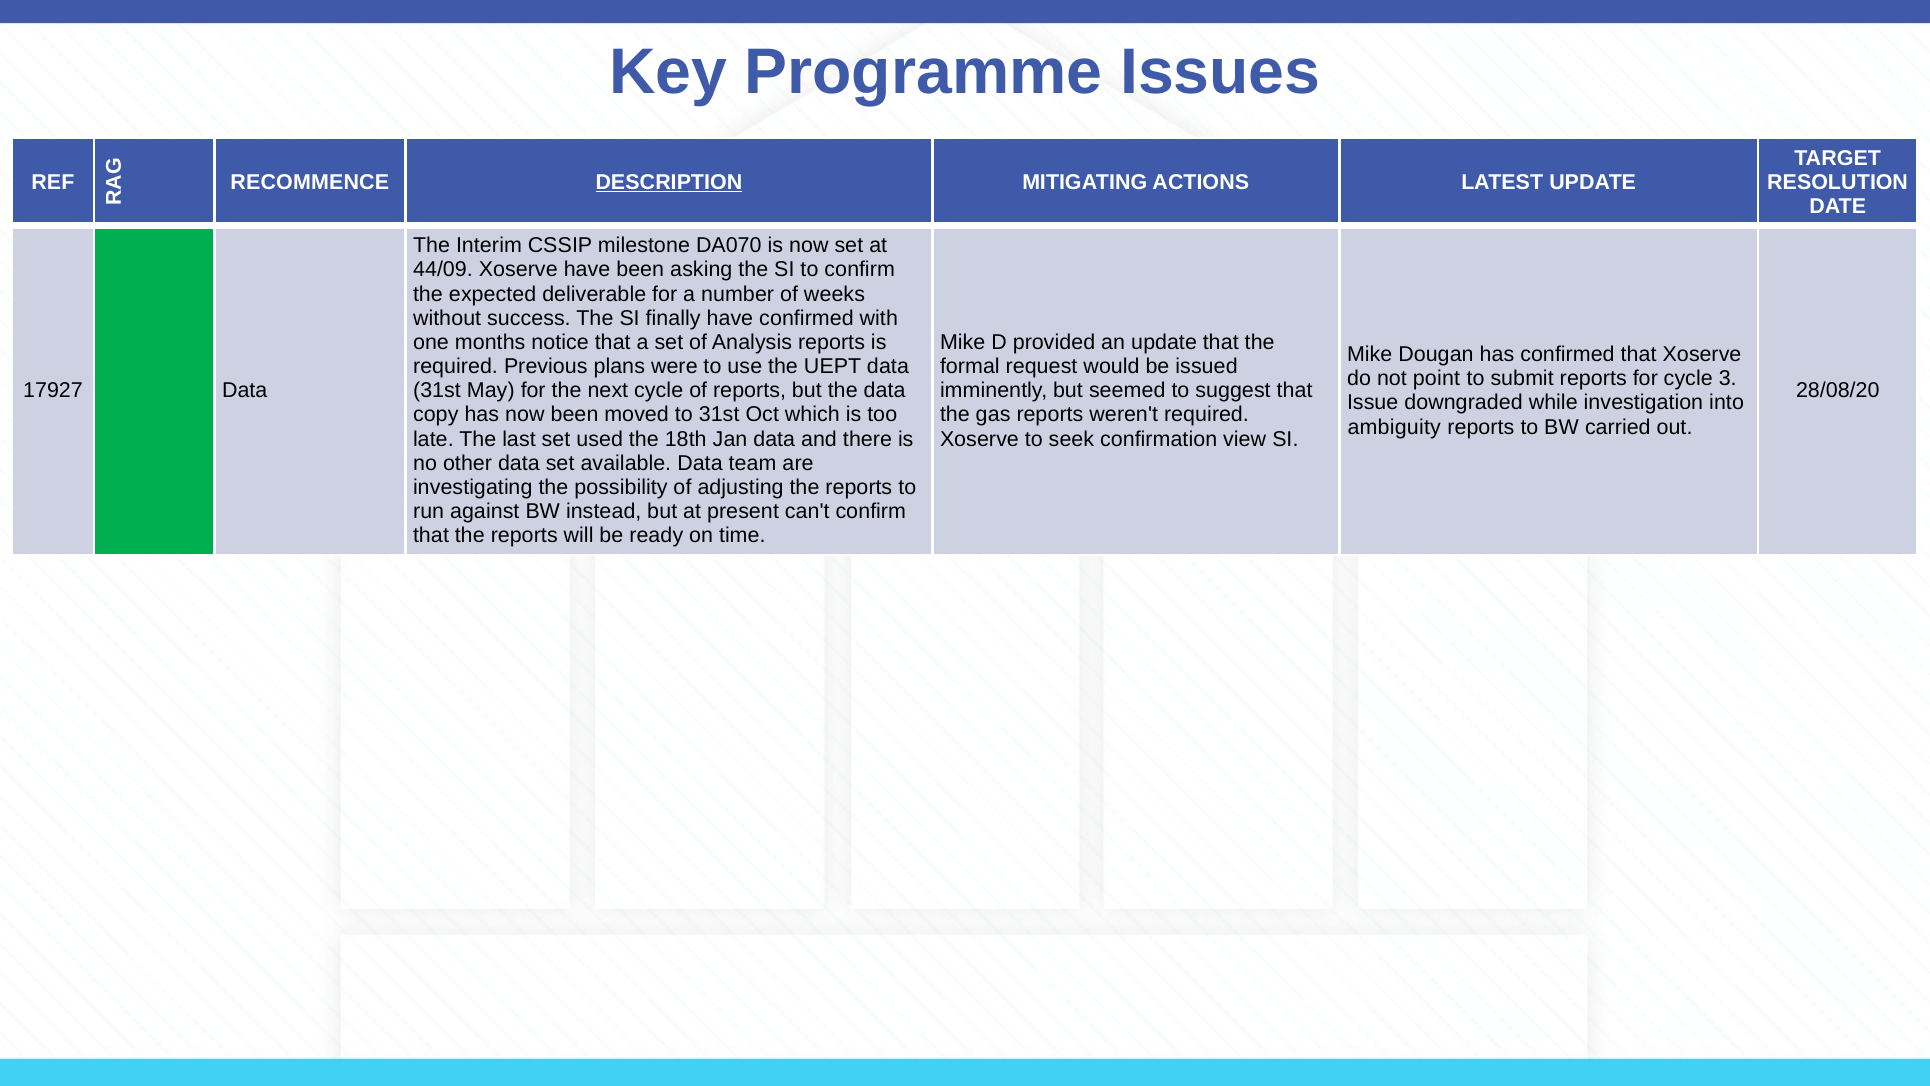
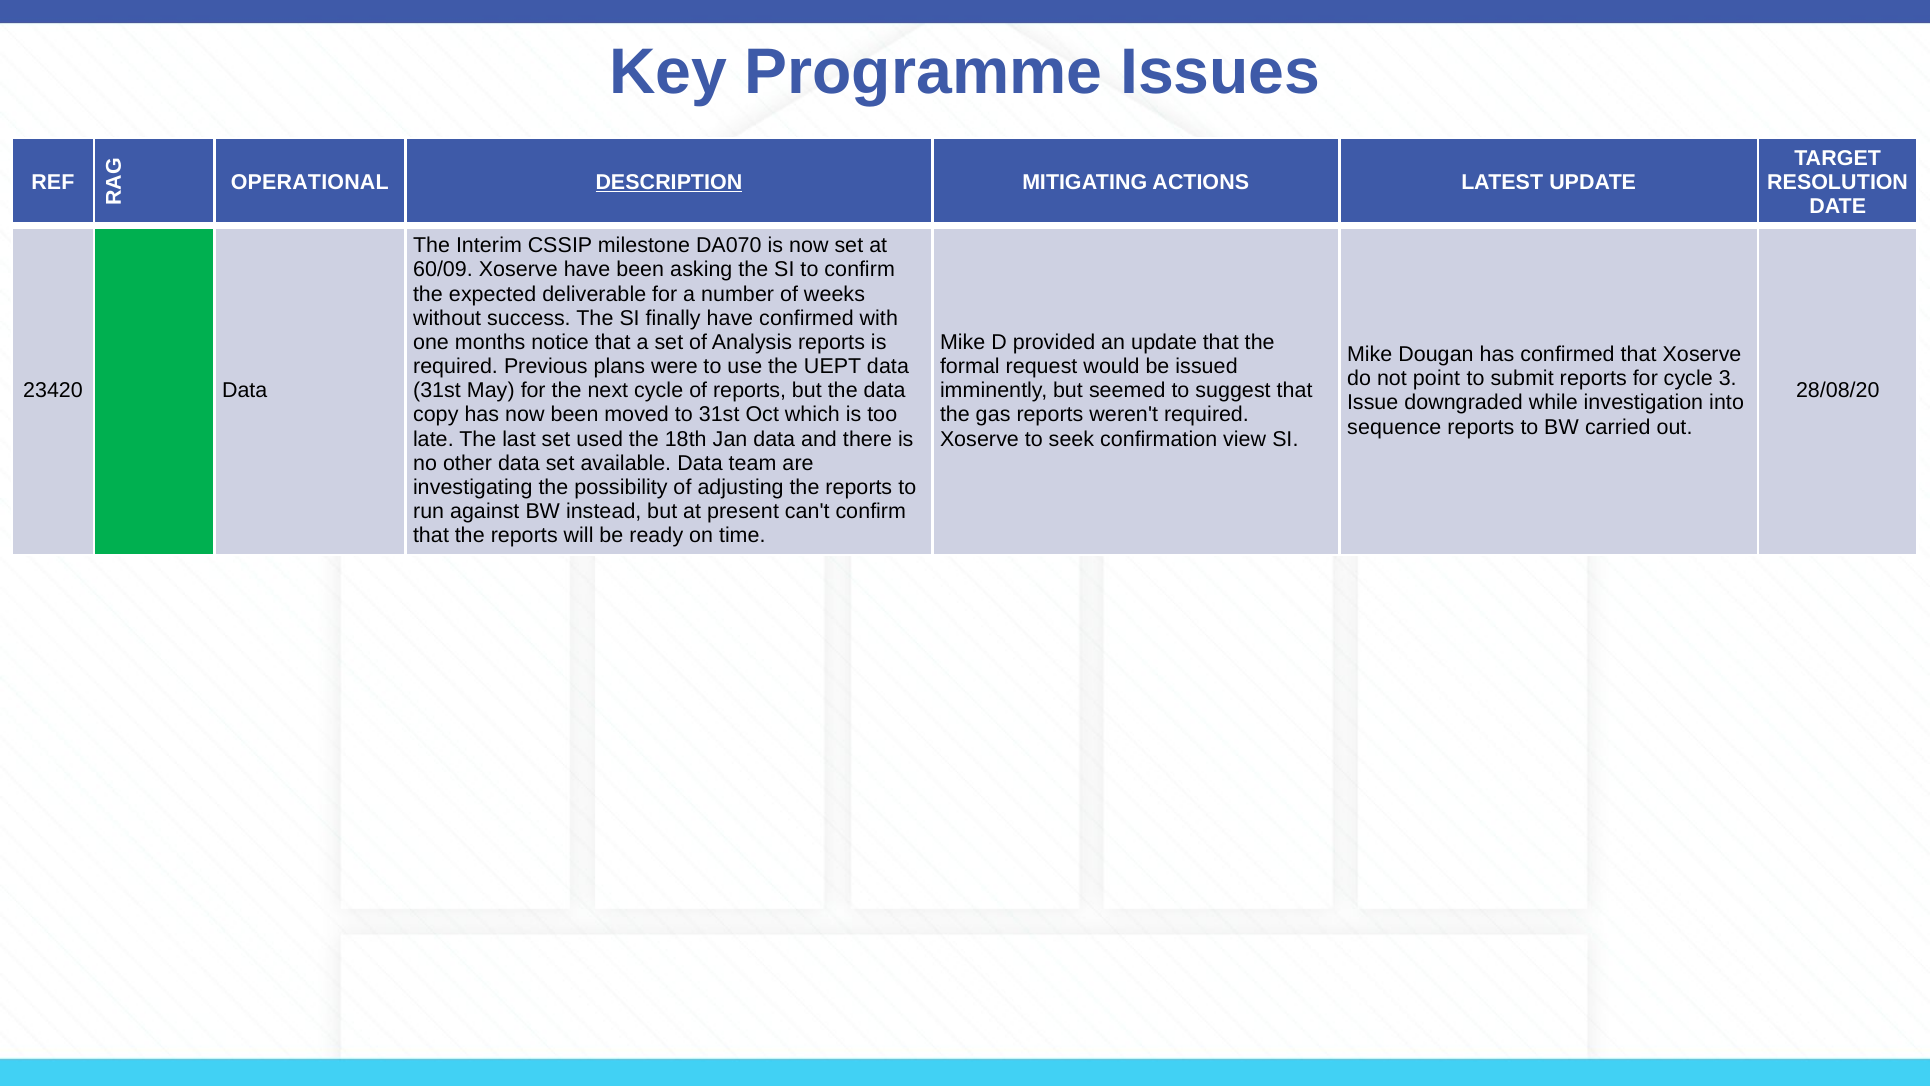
RECOMMENCE: RECOMMENCE -> OPERATIONAL
44/09: 44/09 -> 60/09
17927: 17927 -> 23420
ambiguity: ambiguity -> sequence
